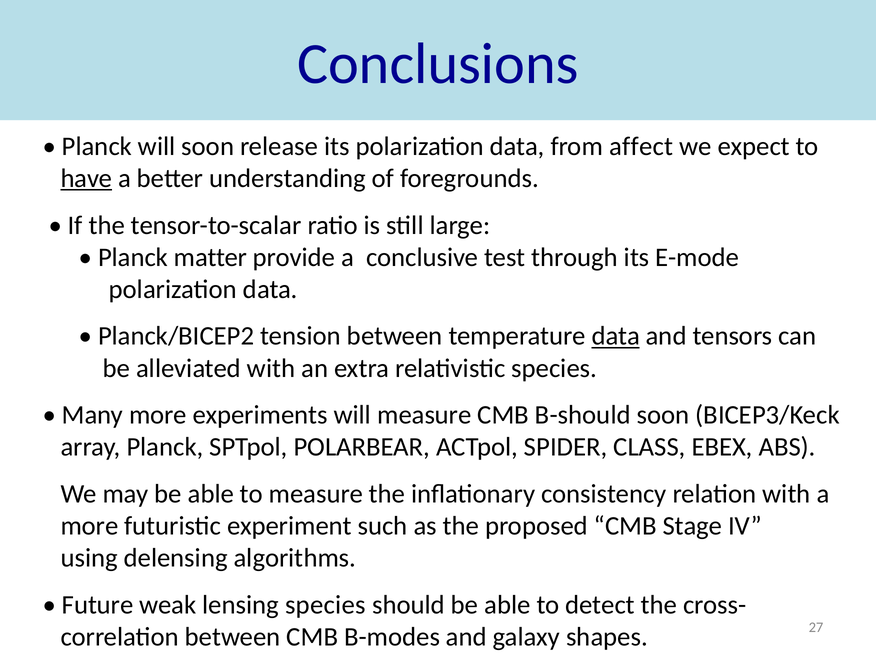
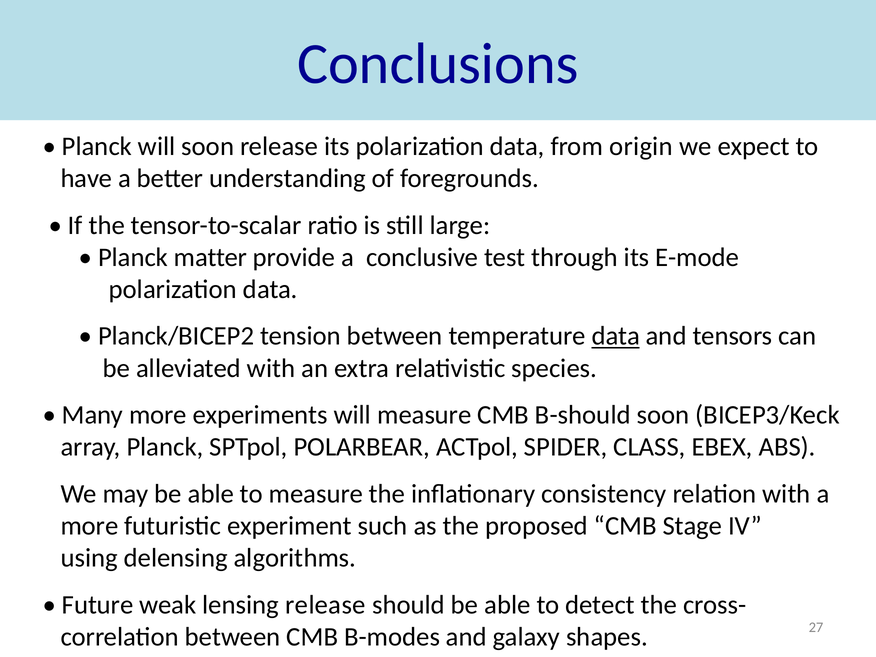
affect: affect -> origin
have underline: present -> none
lensing species: species -> release
